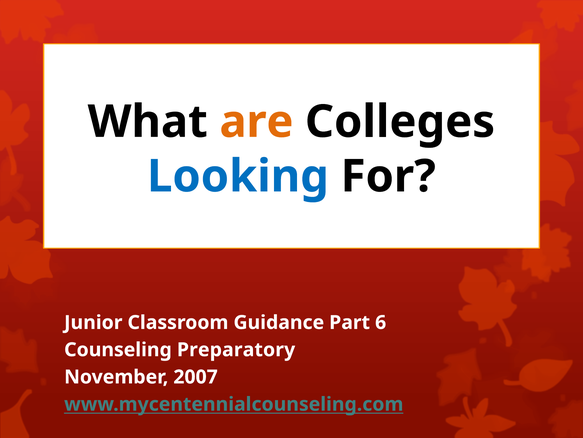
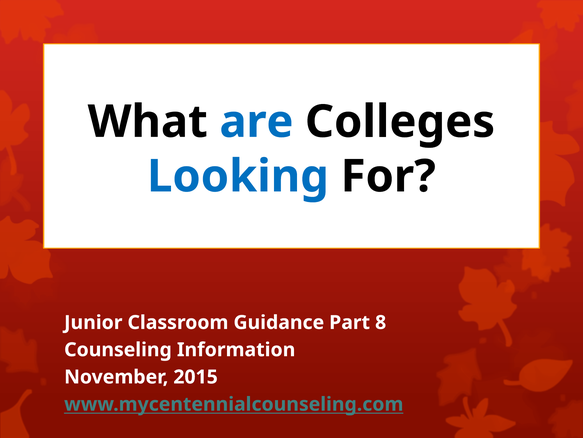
are colour: orange -> blue
6: 6 -> 8
Preparatory: Preparatory -> Information
2007: 2007 -> 2015
